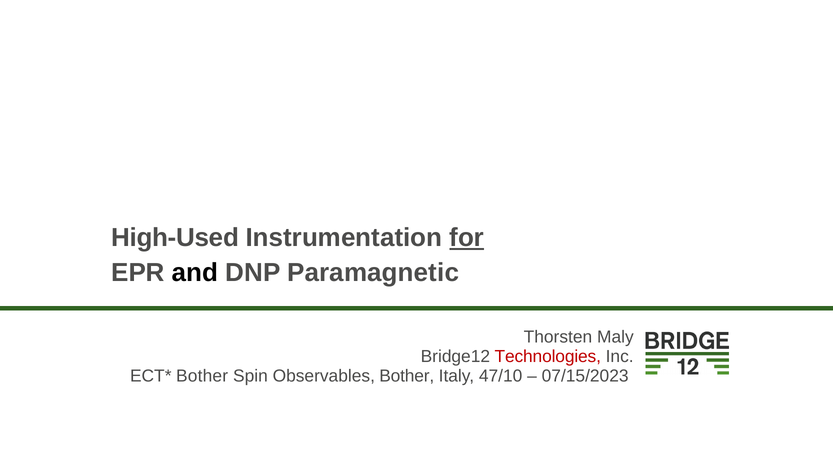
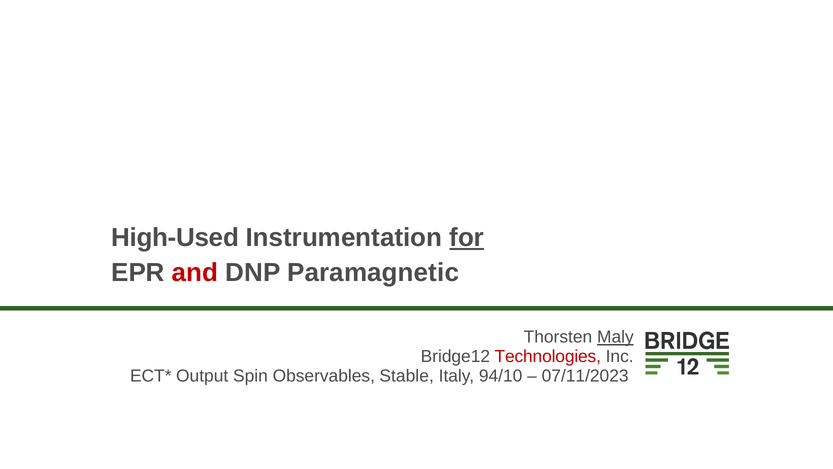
and colour: black -> red
Maly underline: none -> present
Bother at (202, 376): Bother -> Output
Observables Bother: Bother -> Stable
47/10: 47/10 -> 94/10
07/15/2023: 07/15/2023 -> 07/11/2023
